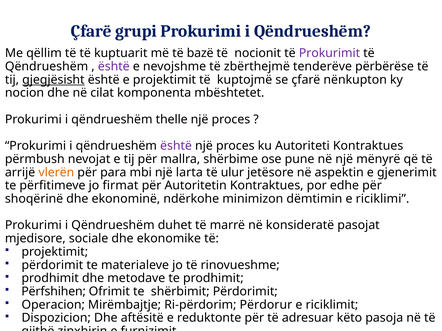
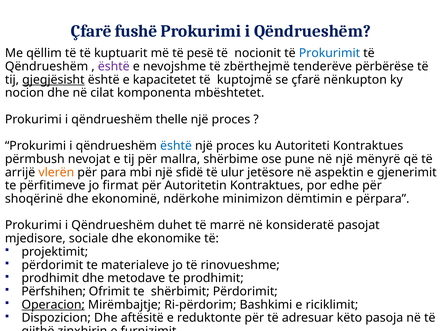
grupi: grupi -> fushë
bazë: bazë -> pesë
Prokurimit colour: purple -> blue
e projektimit: projektimit -> kapacitetet
është at (176, 146) colour: purple -> blue
larta: larta -> sfidë
riciklimi: riciklimi -> përpara
Operacion underline: none -> present
Përdorur: Përdorur -> Bashkimi
